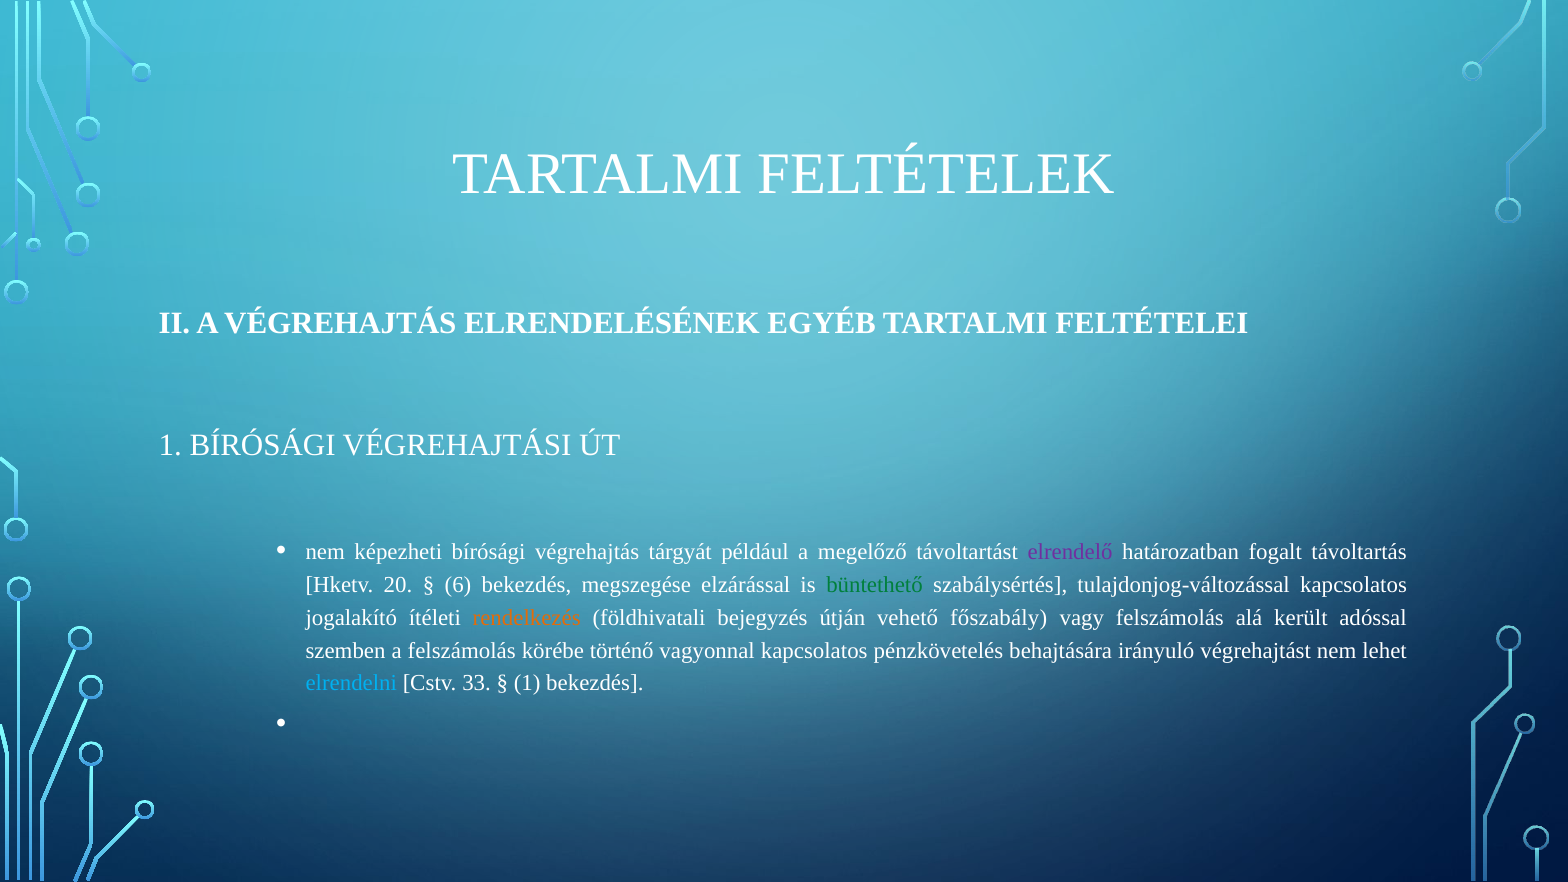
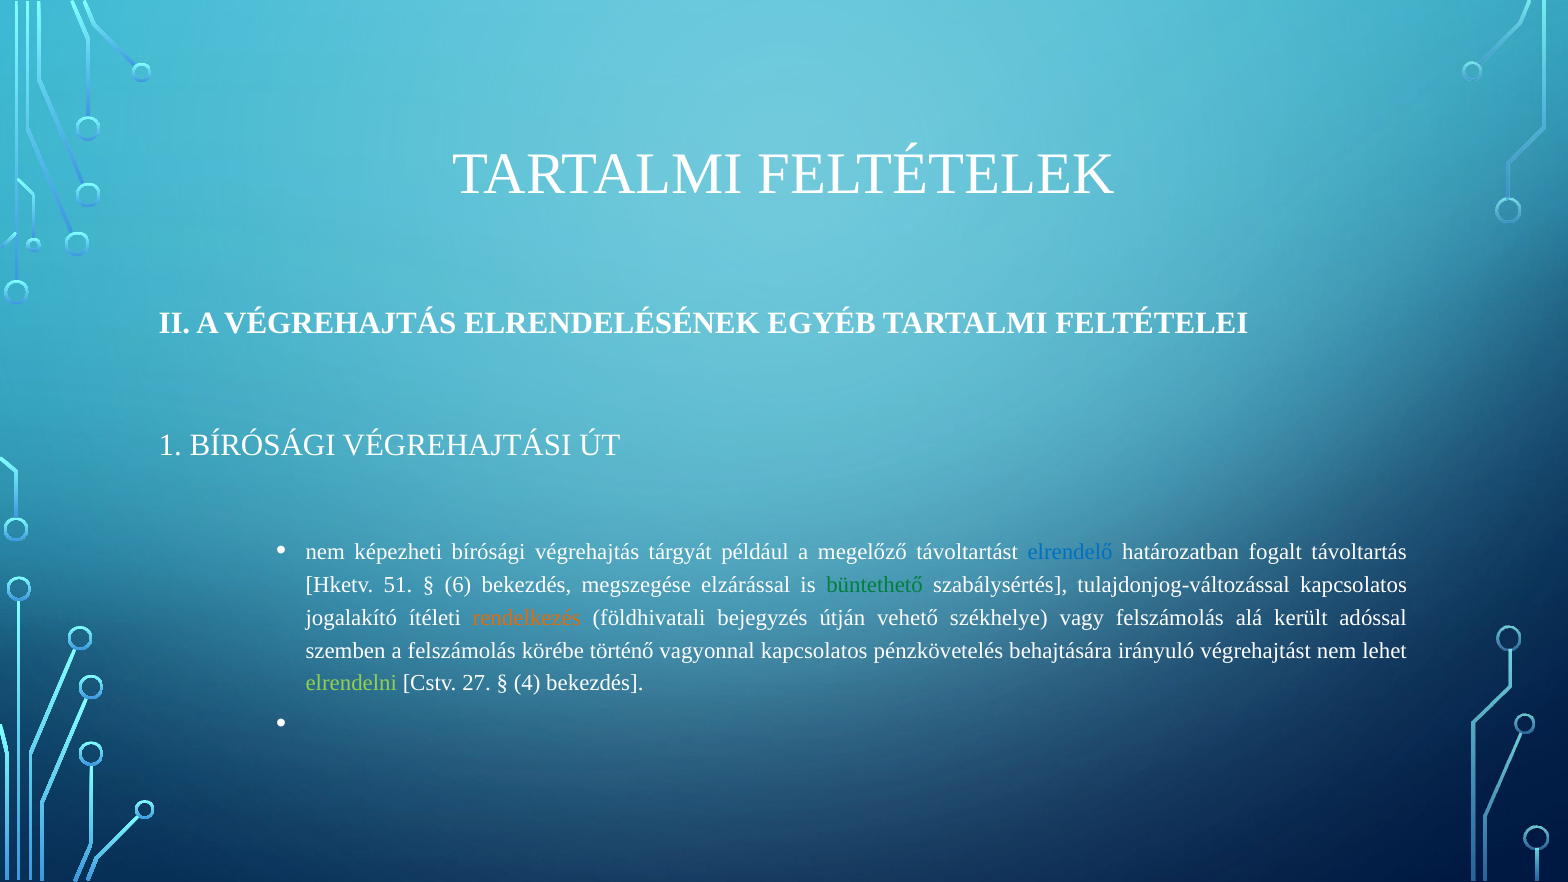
elrendelő colour: purple -> blue
20: 20 -> 51
főszabály: főszabály -> székhelye
elrendelni colour: light blue -> light green
33: 33 -> 27
1 at (527, 683): 1 -> 4
